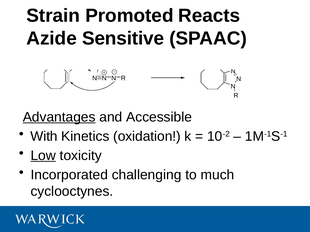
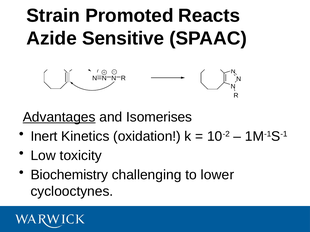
Accessible: Accessible -> Isomerises
With: With -> Inert
Low underline: present -> none
Incorporated: Incorporated -> Biochemistry
much: much -> lower
